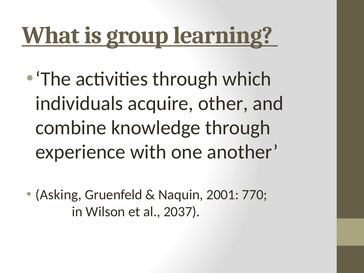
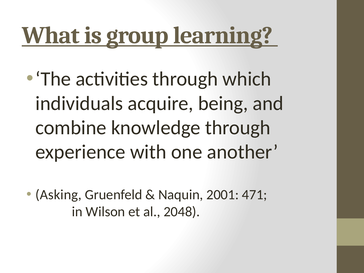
other: other -> being
770: 770 -> 471
2037: 2037 -> 2048
